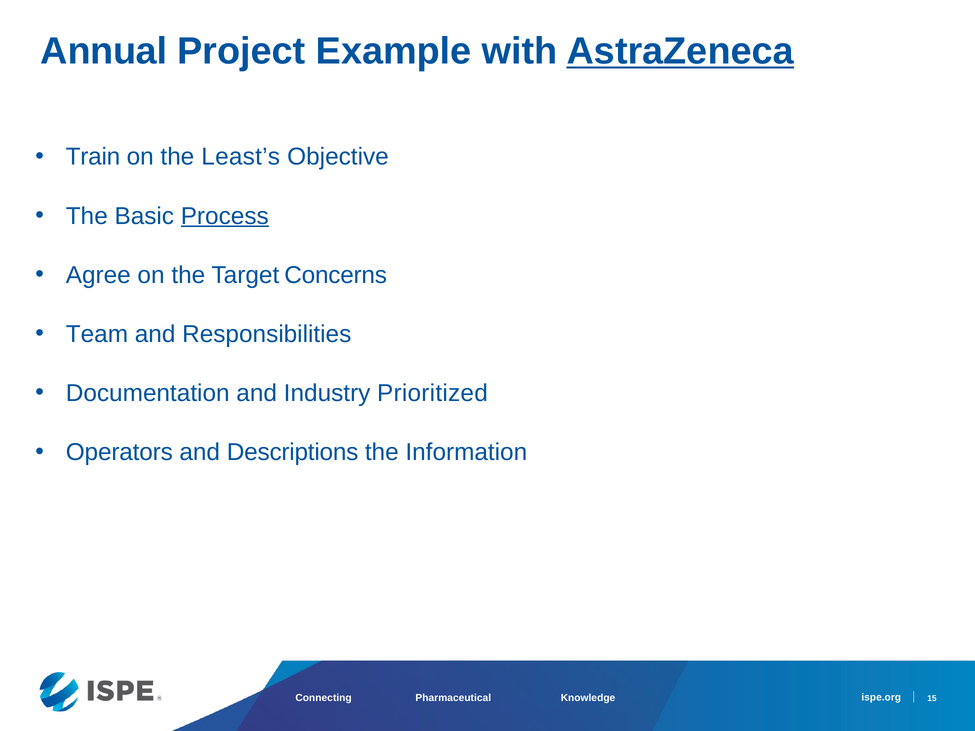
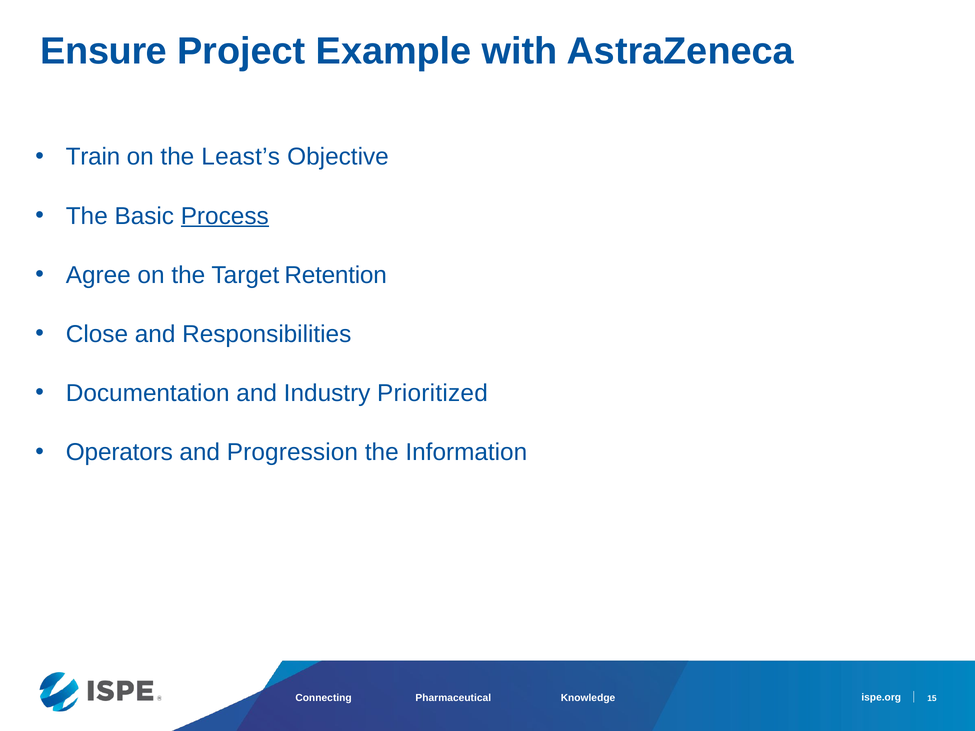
Annual: Annual -> Ensure
AstraZeneca underline: present -> none
Concerns: Concerns -> Retention
Team: Team -> Close
Descriptions: Descriptions -> Progression
